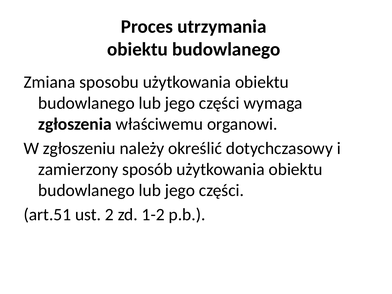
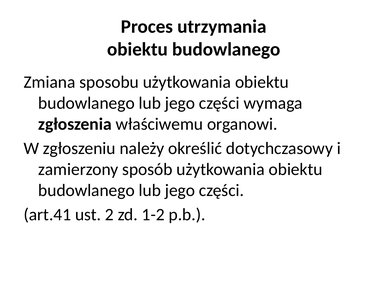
art.51: art.51 -> art.41
